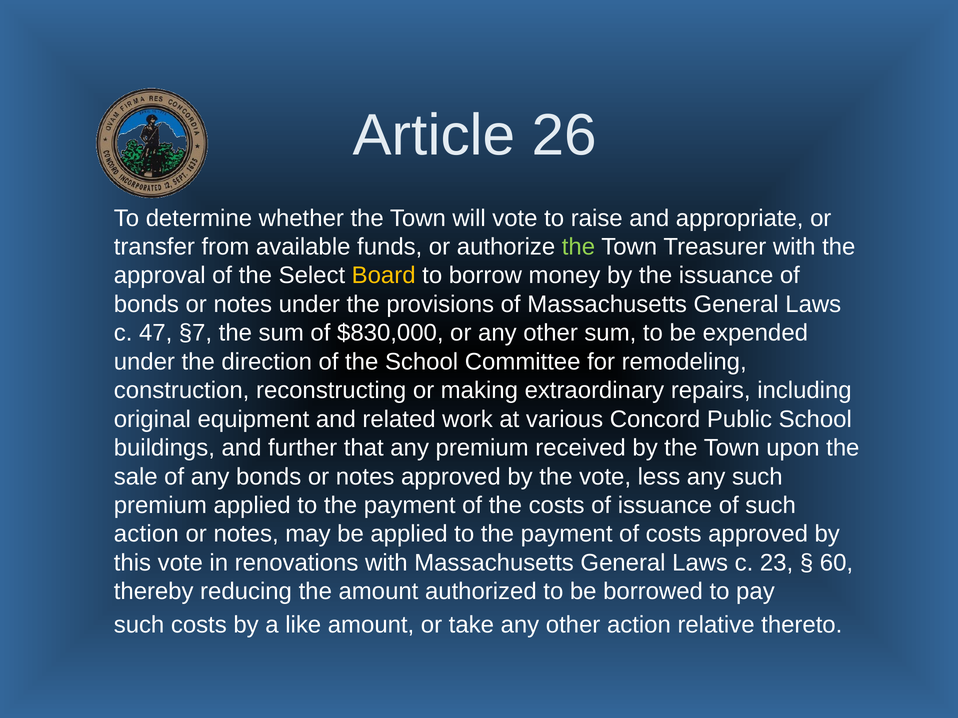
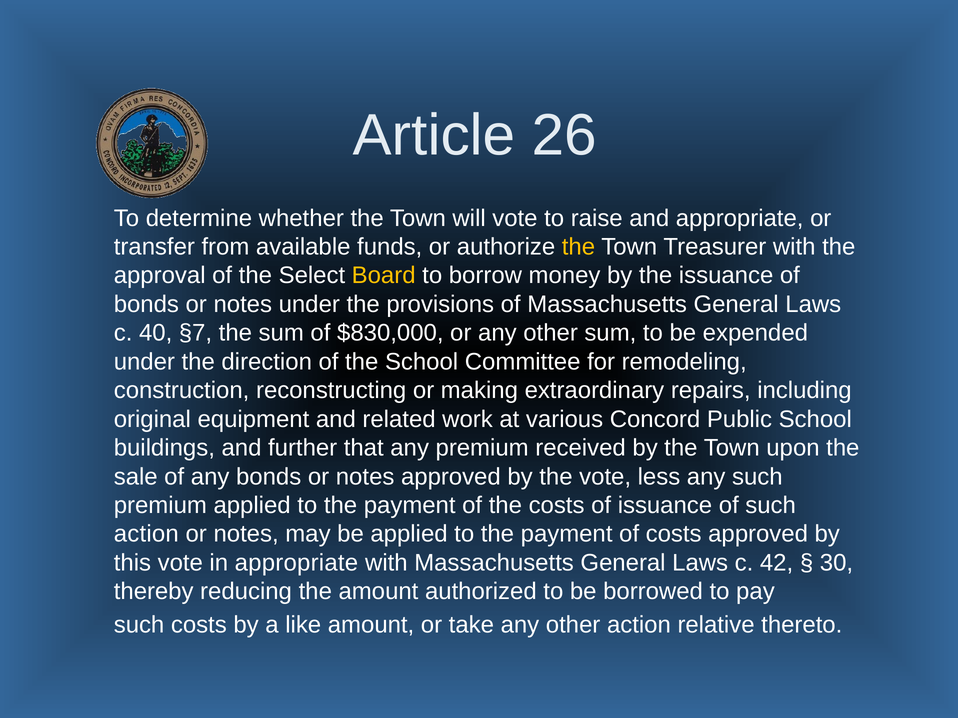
the at (578, 247) colour: light green -> yellow
47: 47 -> 40
in renovations: renovations -> appropriate
23: 23 -> 42
60: 60 -> 30
